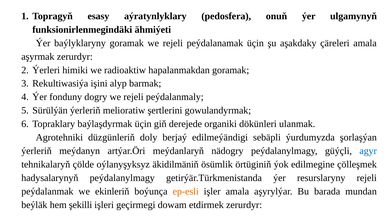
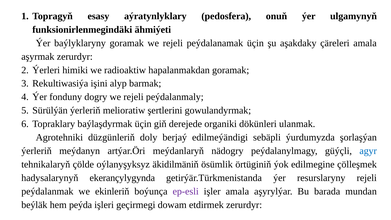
hadysalarynyň peýdalanylmagy: peýdalanylmagy -> ekerançylygynda
ep-esli colour: orange -> purple
şekilli: şekilli -> peýda
